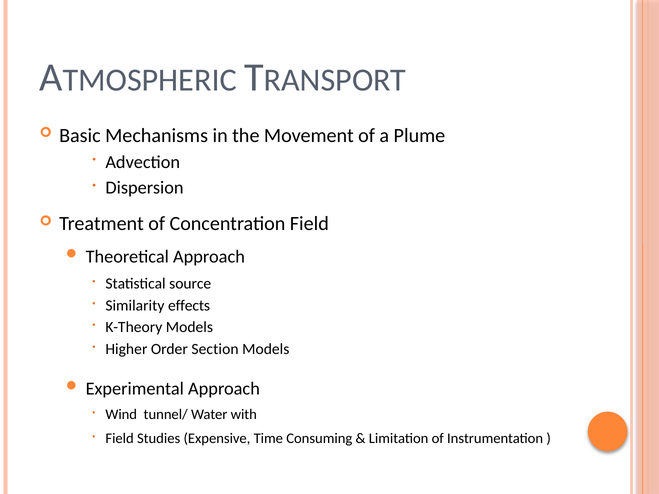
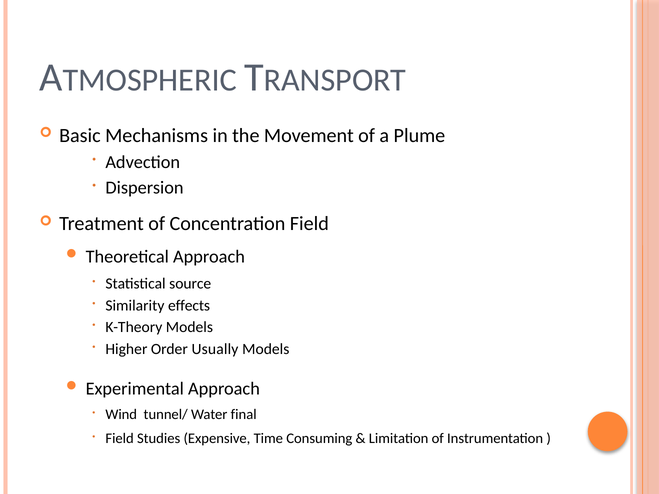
Section: Section -> Usually
with: with -> final
